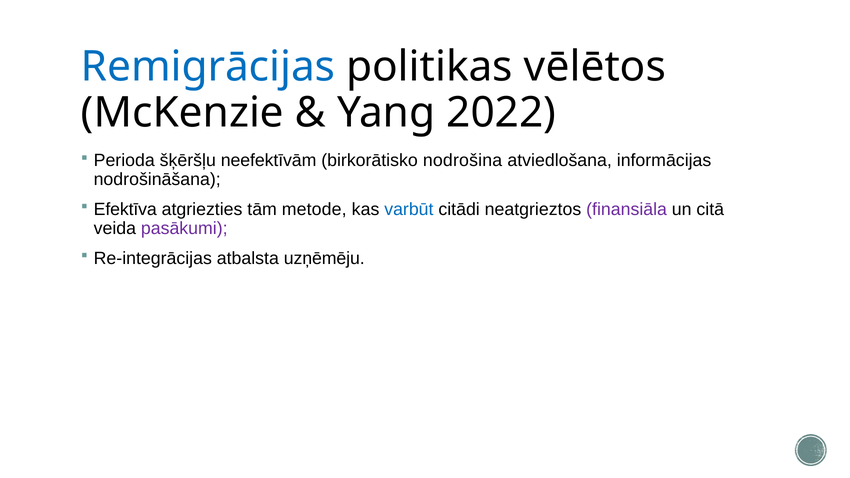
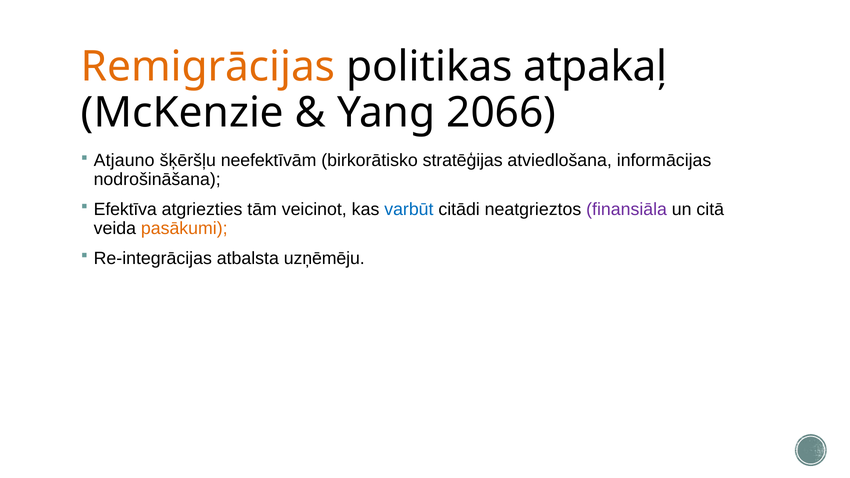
Remigrācijas colour: blue -> orange
vēlētos: vēlētos -> atpakaļ
2022: 2022 -> 2066
Perioda: Perioda -> Atjauno
nodrošina: nodrošina -> stratēģijas
metode: metode -> veicinot
pasākumi colour: purple -> orange
